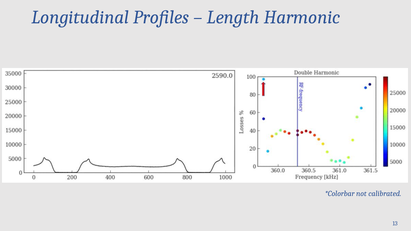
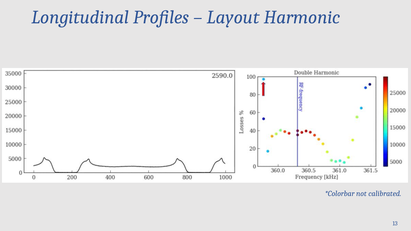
Length: Length -> Layout
